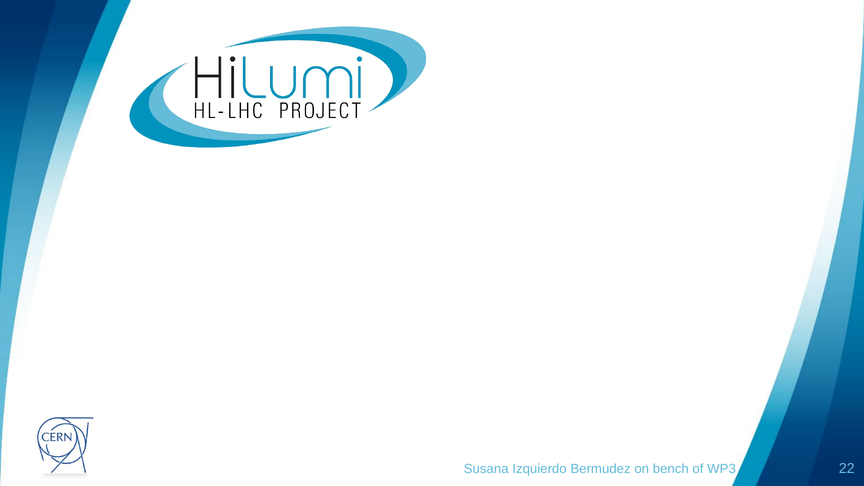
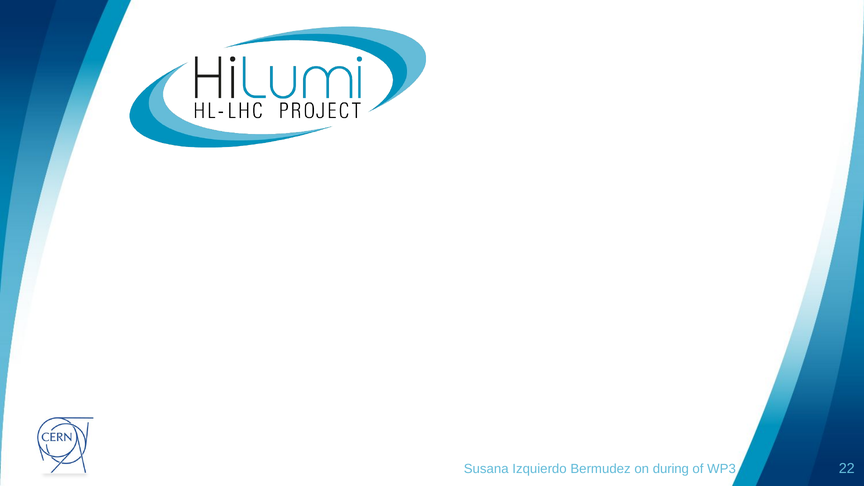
bench: bench -> during
